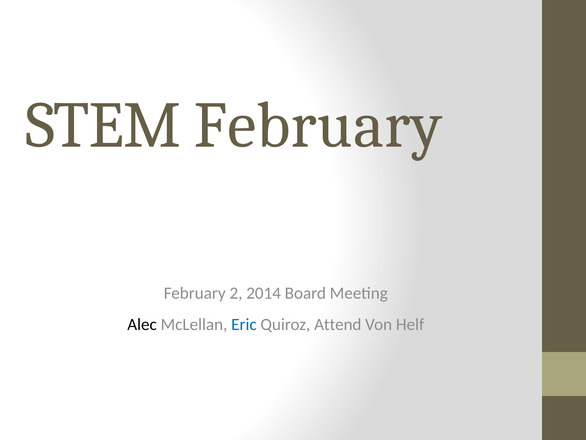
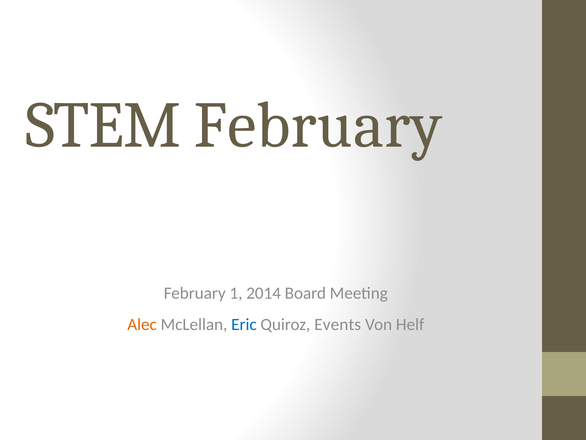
2: 2 -> 1
Alec colour: black -> orange
Attend: Attend -> Events
